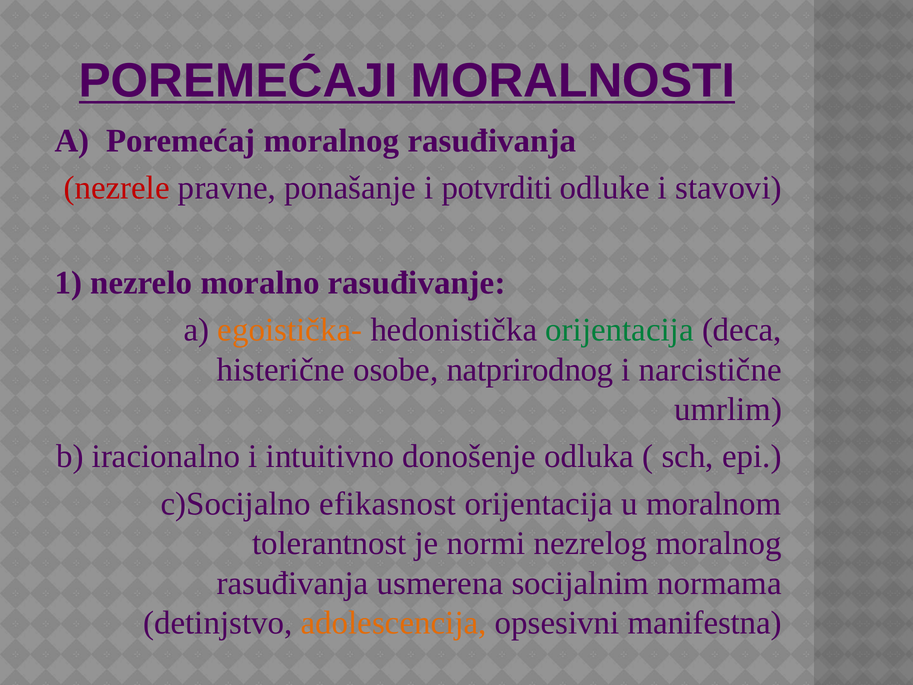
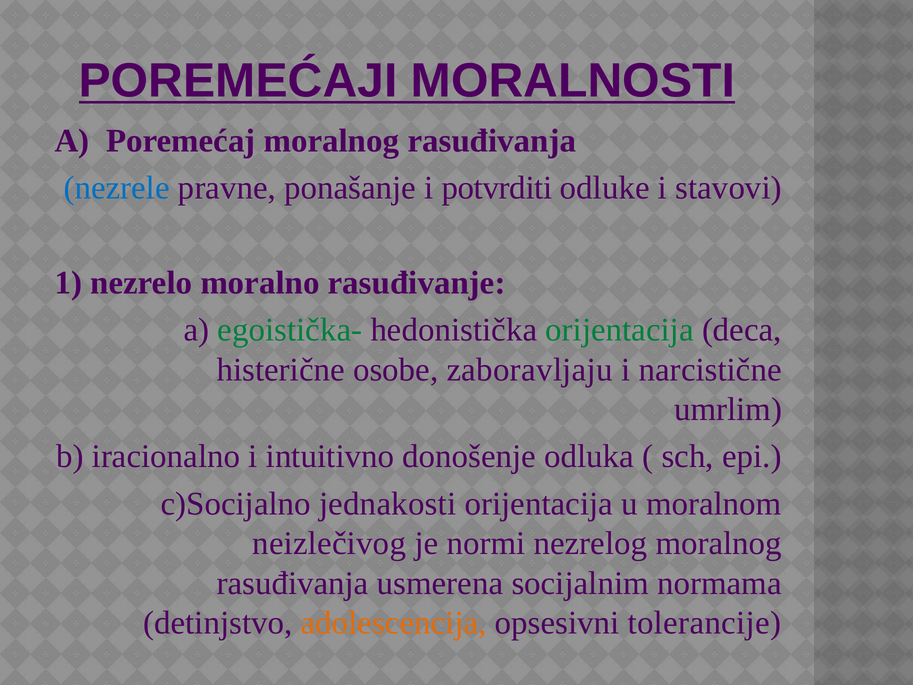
nezrele colour: red -> blue
egoistička- colour: orange -> green
natprirodnog: natprirodnog -> zaboravljaju
efikasnost: efikasnost -> jednakosti
tolerantnost: tolerantnost -> neizlečivog
manifestna: manifestna -> tolerancije
